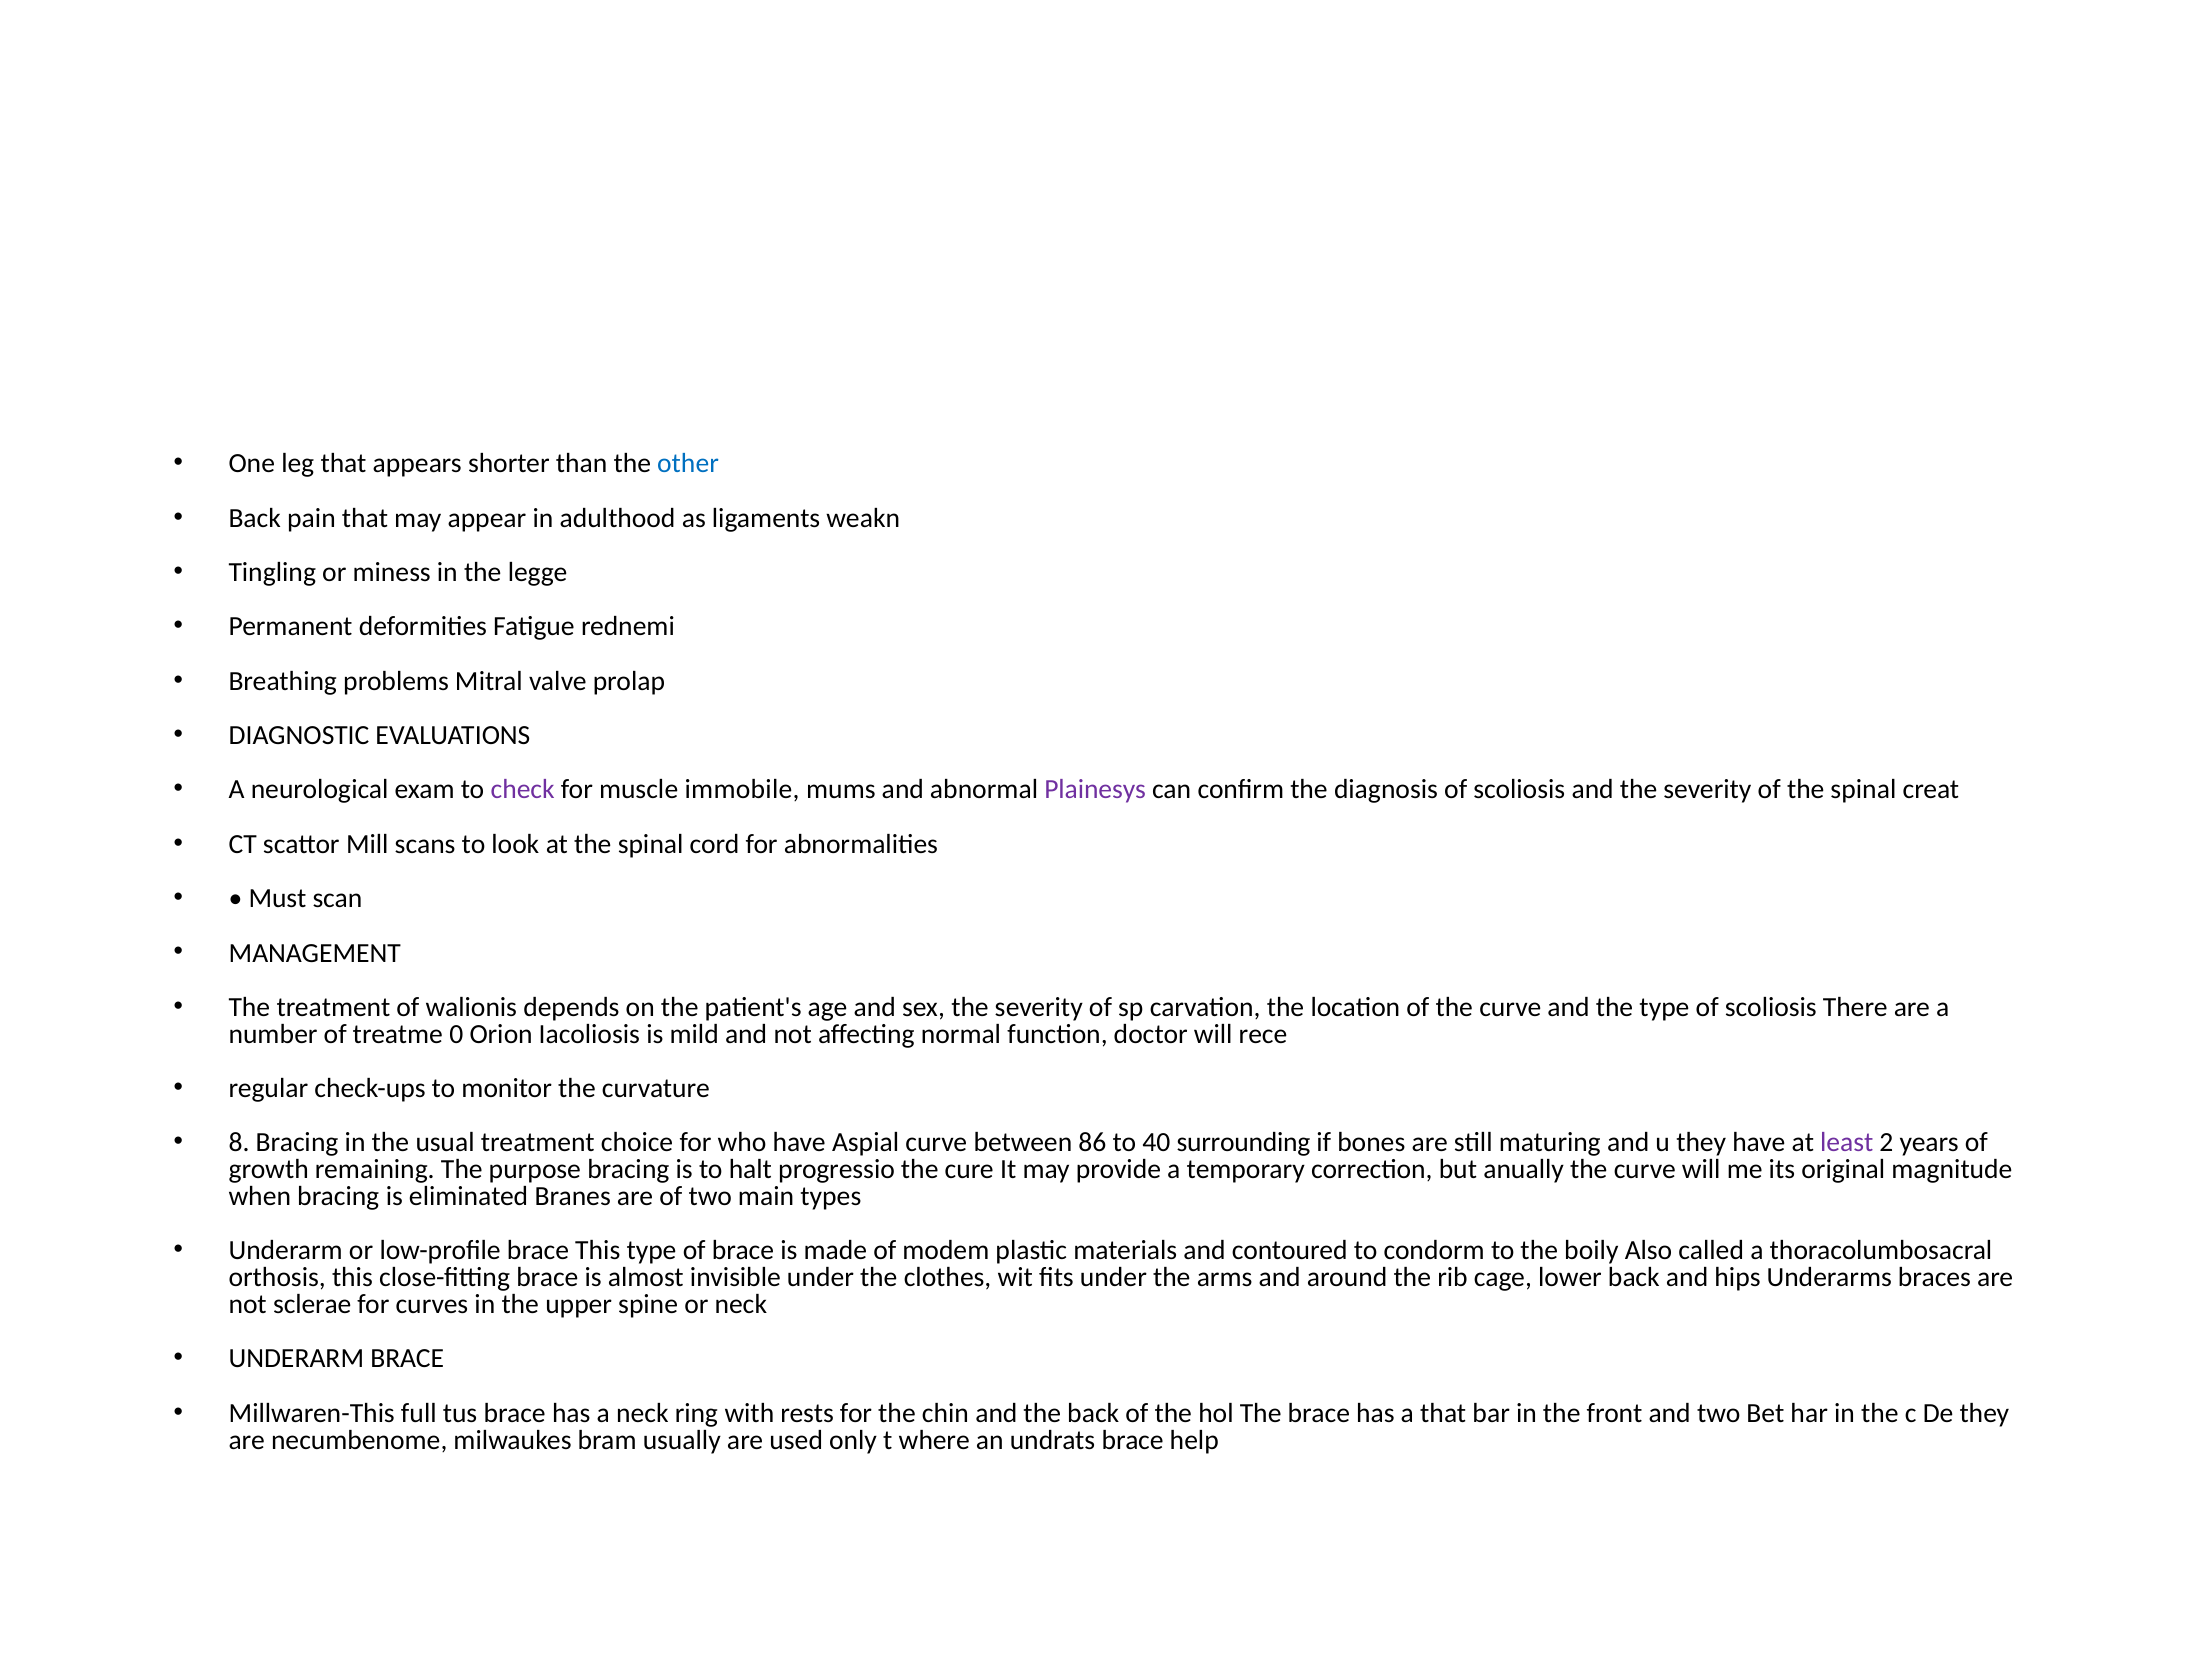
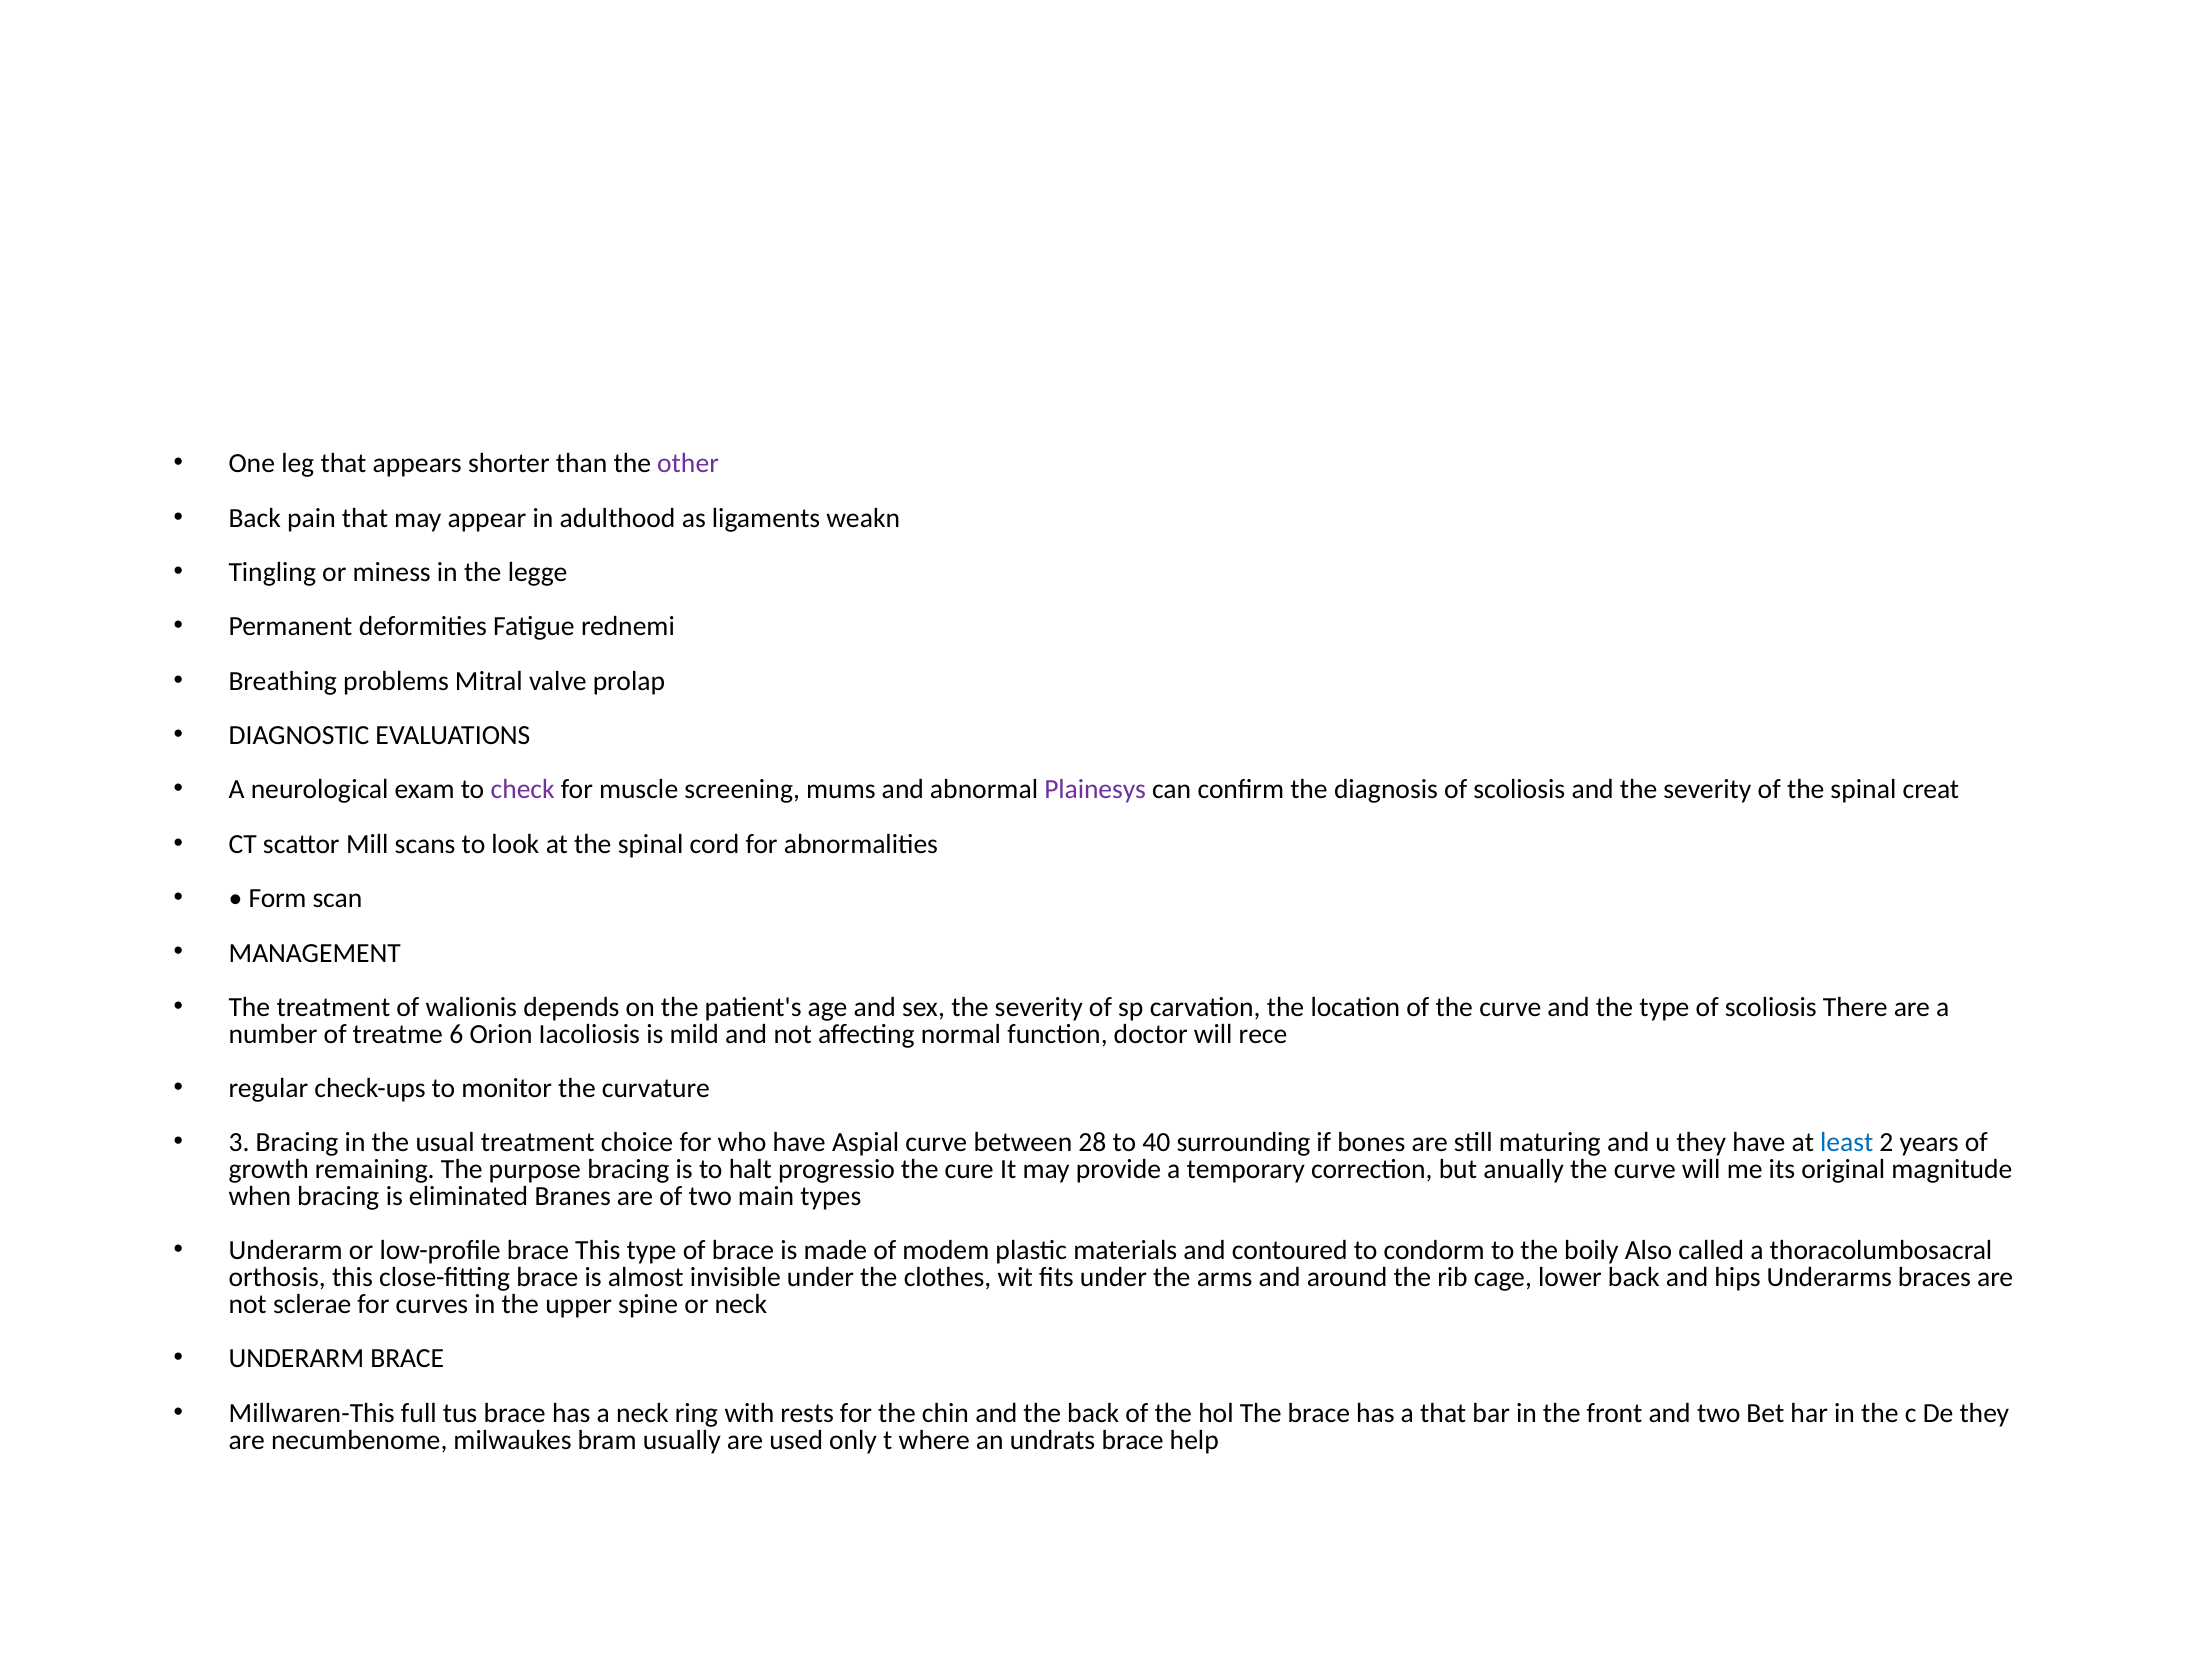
other colour: blue -> purple
immobile: immobile -> screening
Must: Must -> Form
0: 0 -> 6
8: 8 -> 3
86: 86 -> 28
least colour: purple -> blue
